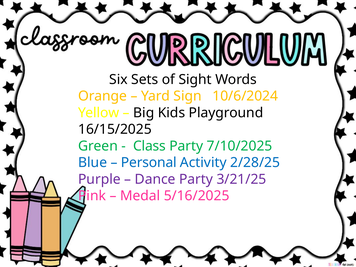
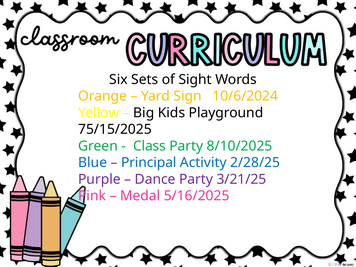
16/15/2025: 16/15/2025 -> 75/15/2025
7/10/2025: 7/10/2025 -> 8/10/2025
Personal: Personal -> Principal
